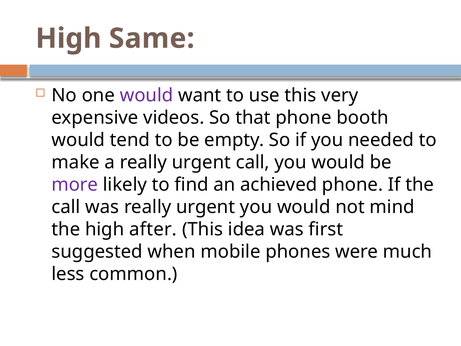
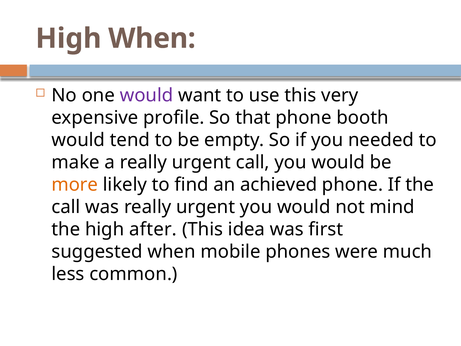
High Same: Same -> When
videos: videos -> profile
more colour: purple -> orange
